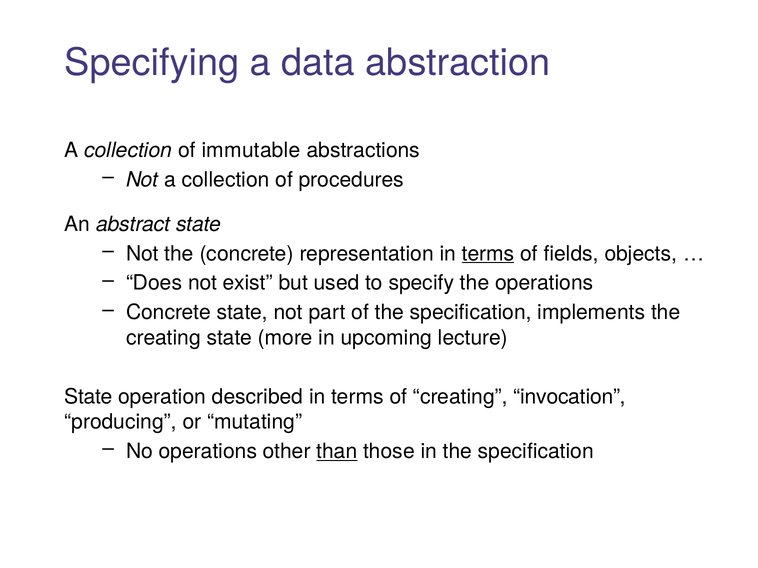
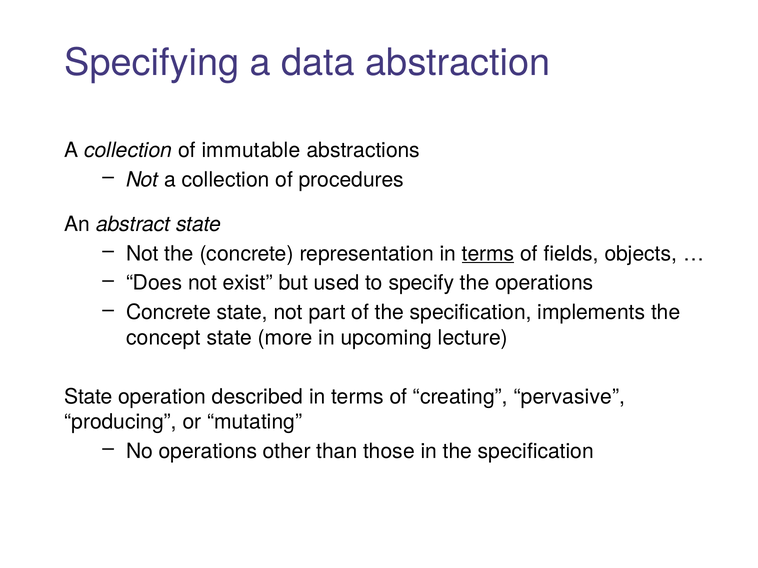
creating at (163, 338): creating -> concept
invocation: invocation -> pervasive
than underline: present -> none
